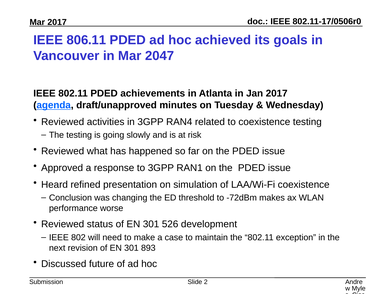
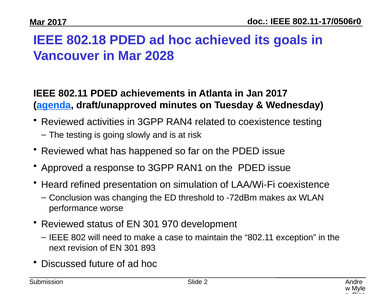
806.11: 806.11 -> 802.18
2047: 2047 -> 2028
526: 526 -> 970
